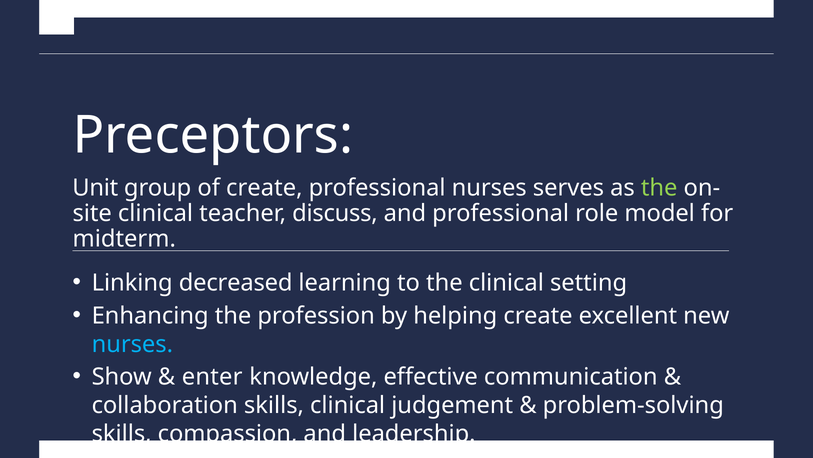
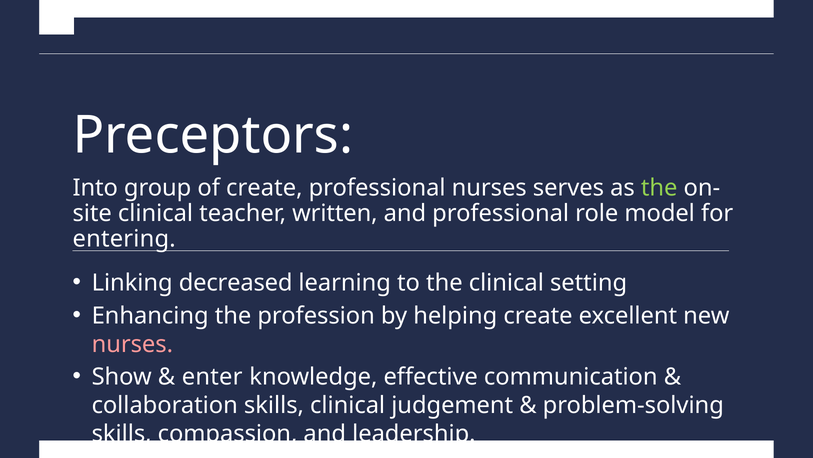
Unit: Unit -> Into
discuss: discuss -> written
midterm: midterm -> entering
nurses at (132, 344) colour: light blue -> pink
